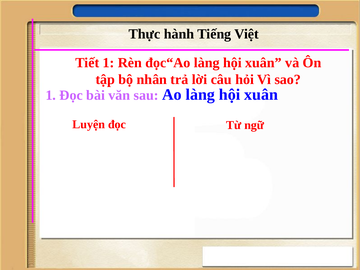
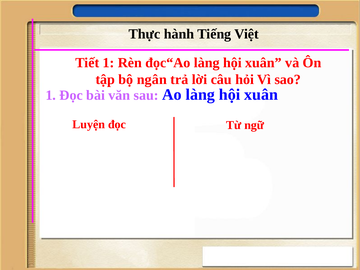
nhân: nhân -> ngân
